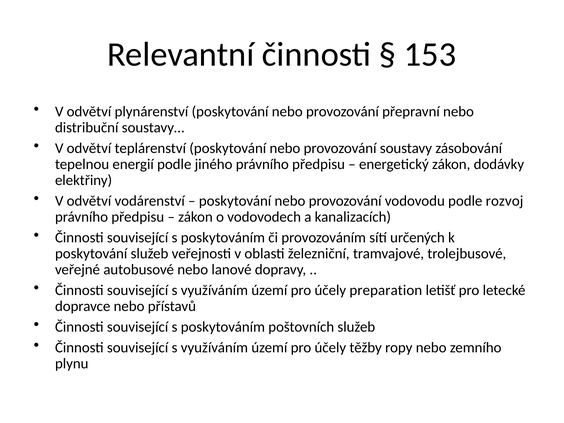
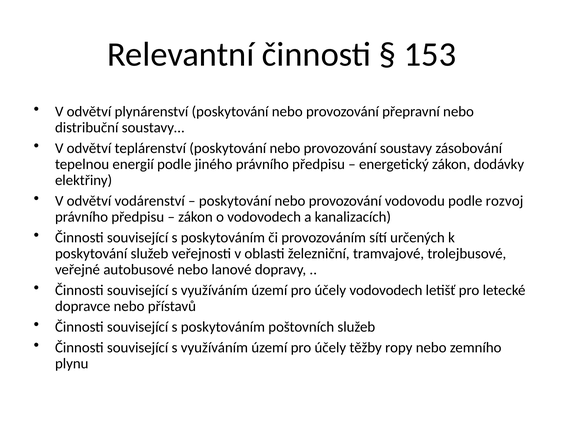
účely preparation: preparation -> vodovodech
